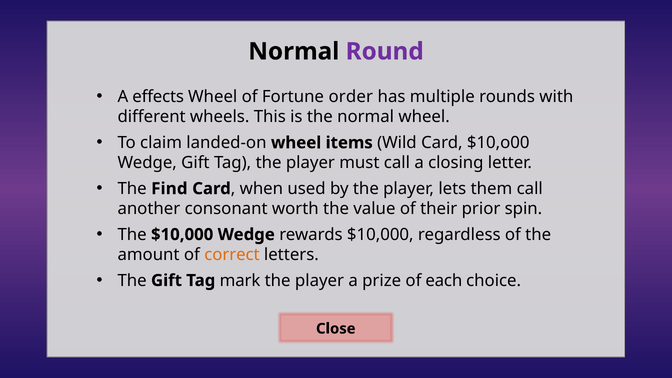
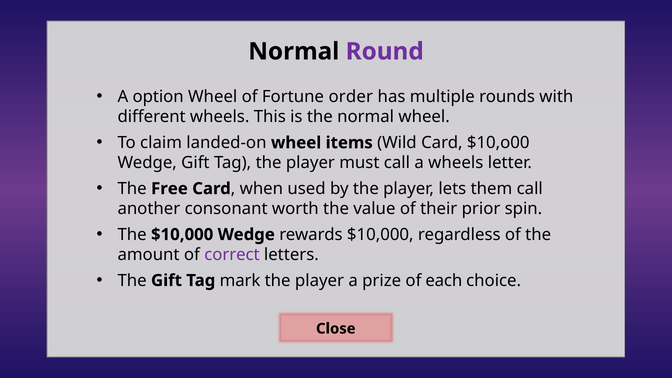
effects: effects -> option
a closing: closing -> wheels
Find: Find -> Free
correct colour: orange -> purple
